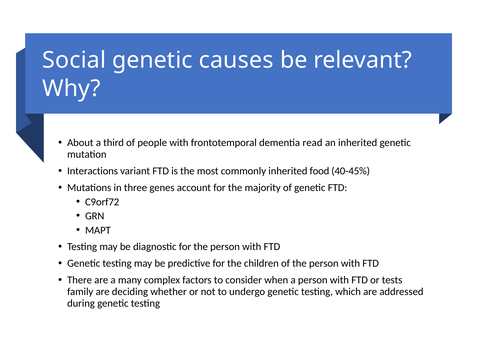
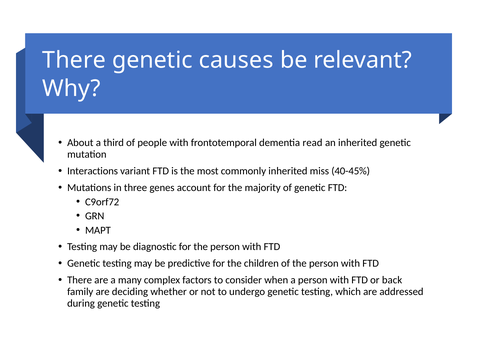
Social at (74, 60): Social -> There
food: food -> miss
tests: tests -> back
